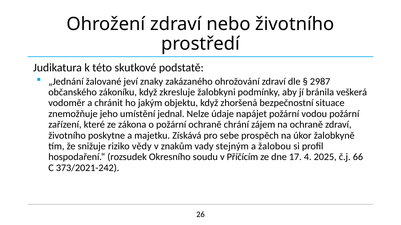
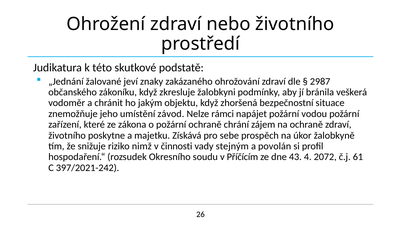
jednal: jednal -> závod
údaje: údaje -> rámci
vědy: vědy -> nimž
znakům: znakům -> činnosti
žalobou: žalobou -> povolán
17: 17 -> 43
2025: 2025 -> 2072
66: 66 -> 61
373/2021-242: 373/2021-242 -> 397/2021-242
